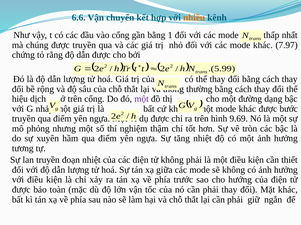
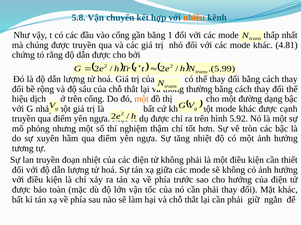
6.6: 6.6 -> 5.8
7.97: 7.97 -> 4.81
một at (142, 99) colour: purple -> orange
bước: bước -> cạnh
9.69: 9.69 -> 5.92
